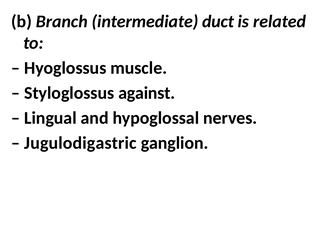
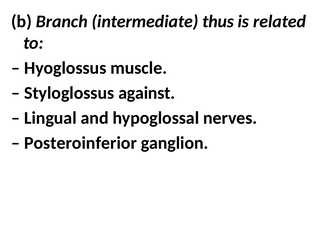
duct: duct -> thus
Jugulodigastric: Jugulodigastric -> Posteroinferior
